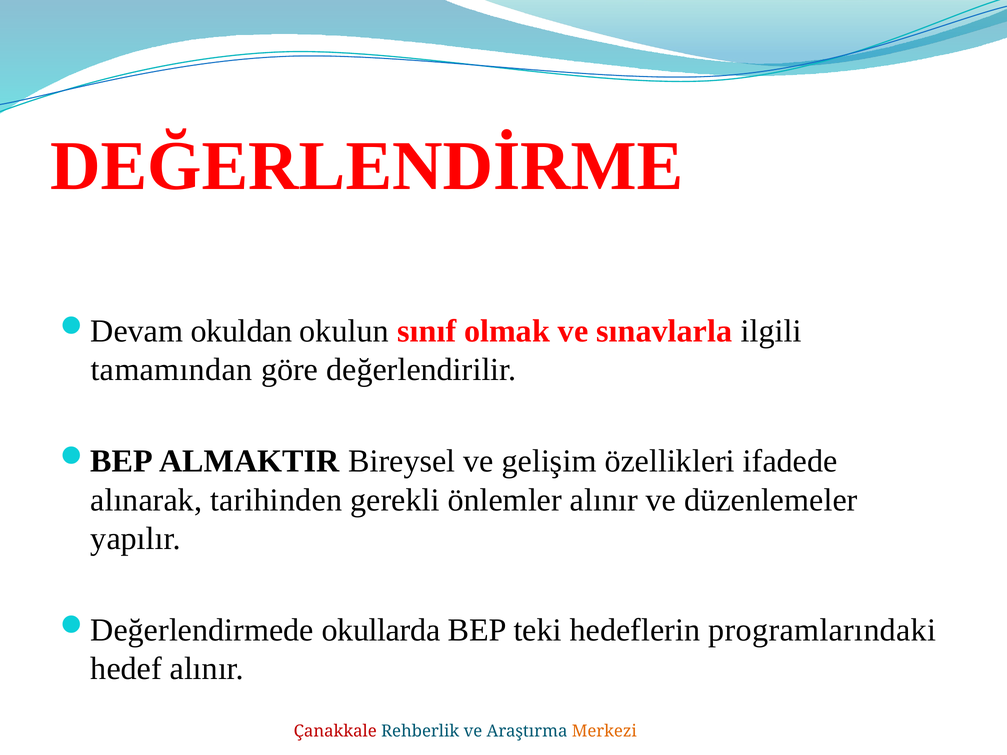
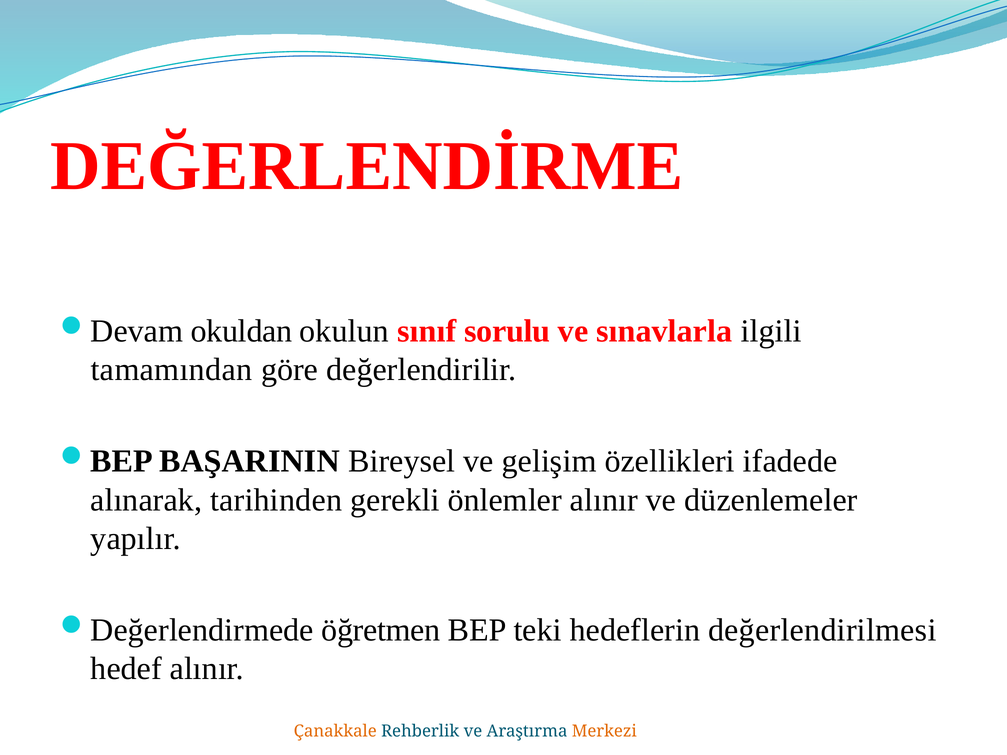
olmak: olmak -> sorulu
ALMAKTIR: ALMAKTIR -> BAŞARININ
okullarda: okullarda -> öğretmen
programlarındaki: programlarındaki -> değerlendirilmesi
Çanakkale colour: red -> orange
